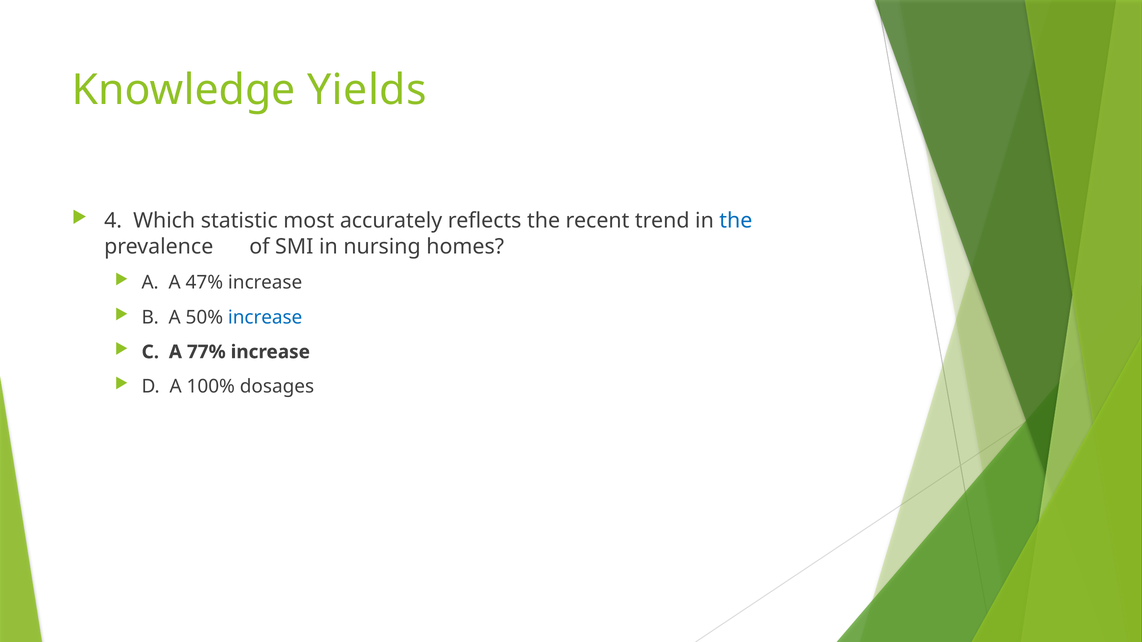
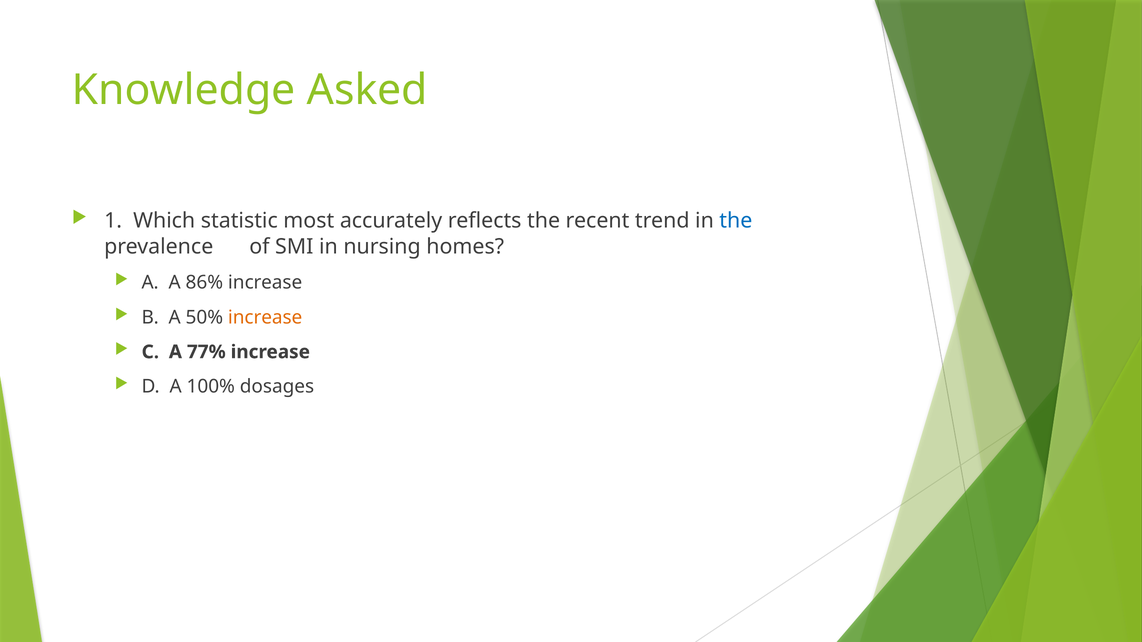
Yields: Yields -> Asked
4: 4 -> 1
47%: 47% -> 86%
increase at (265, 317) colour: blue -> orange
